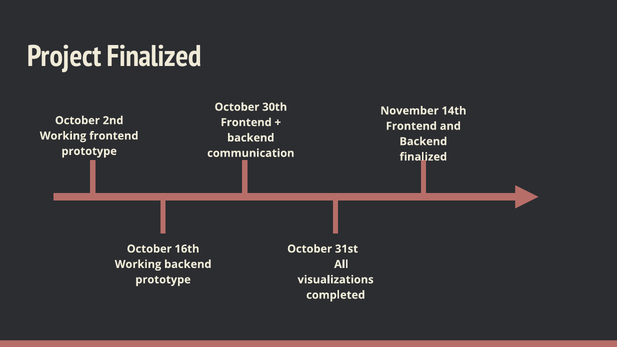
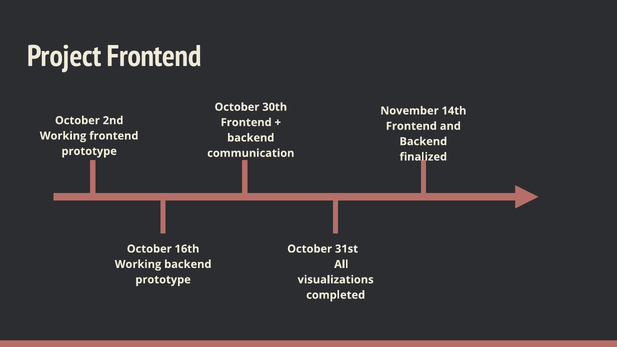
Project Finalized: Finalized -> Frontend
